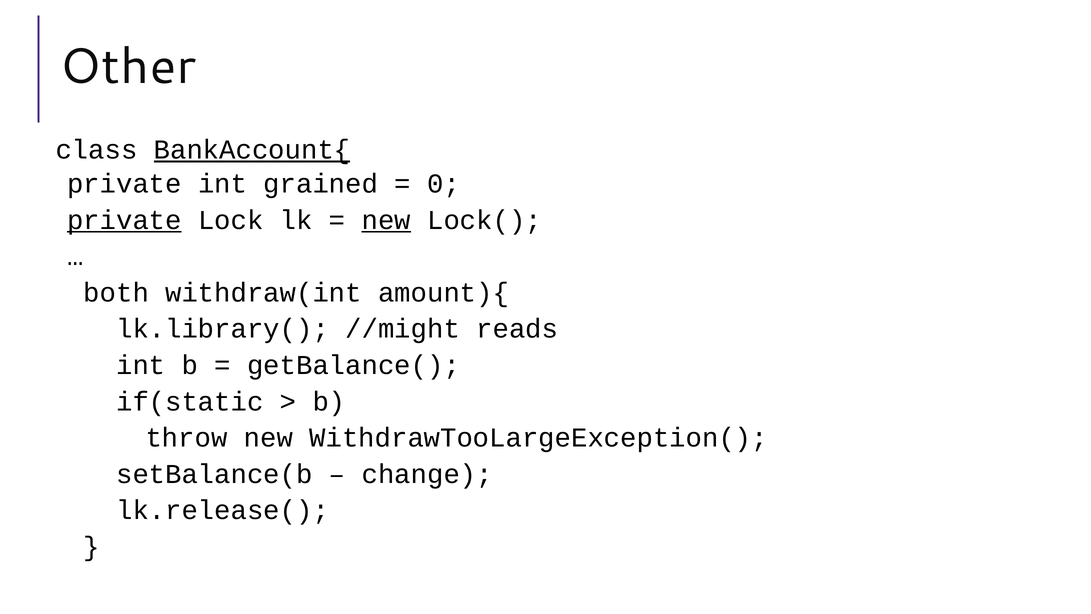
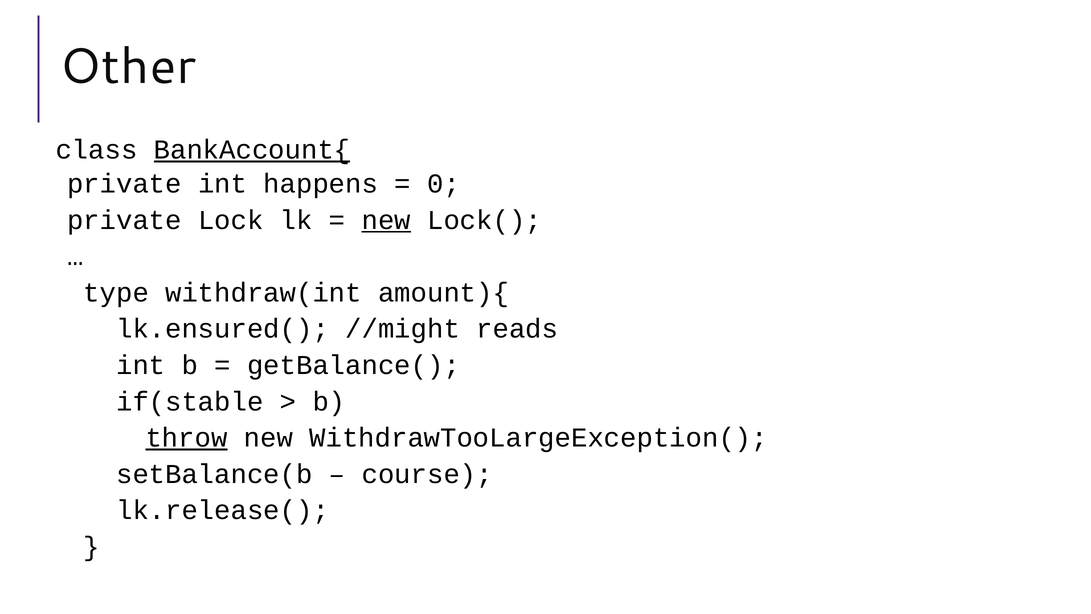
grained: grained -> happens
private at (124, 220) underline: present -> none
both: both -> type
lk.library(: lk.library( -> lk.ensured(
if(static: if(static -> if(stable
throw underline: none -> present
change: change -> course
